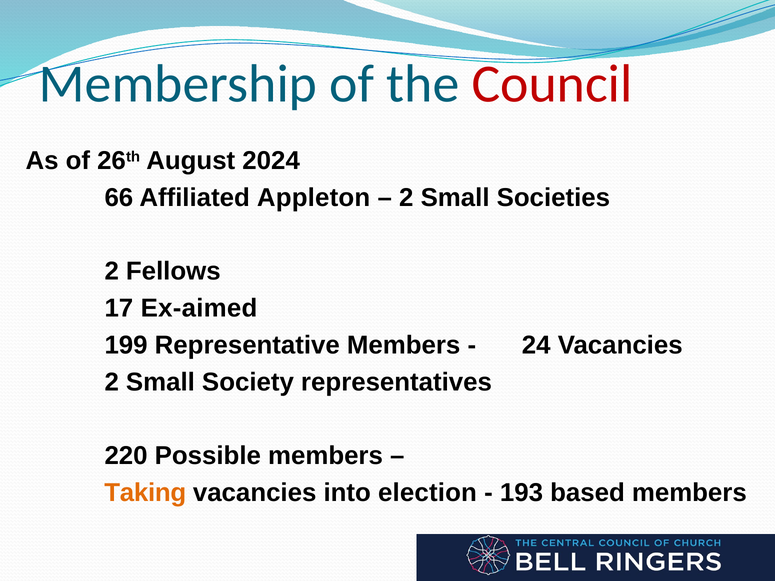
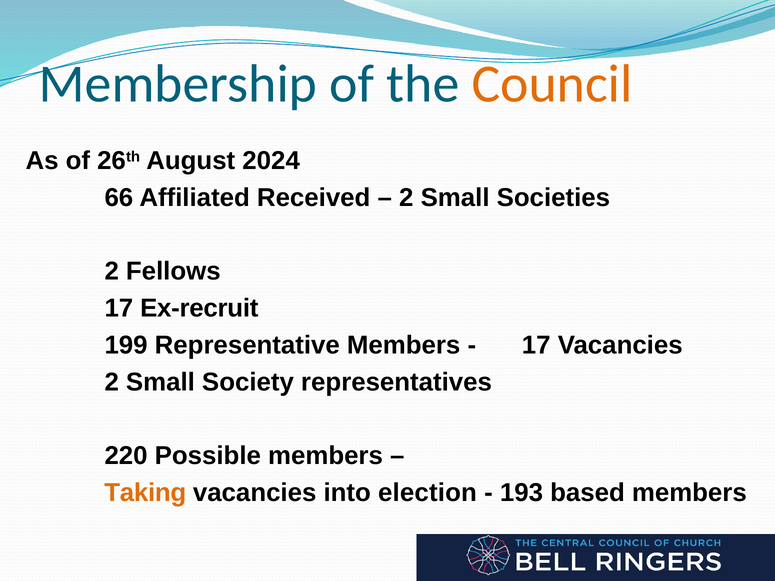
Council colour: red -> orange
Appleton: Appleton -> Received
Ex-aimed: Ex-aimed -> Ex-recruit
24 at (536, 345): 24 -> 17
